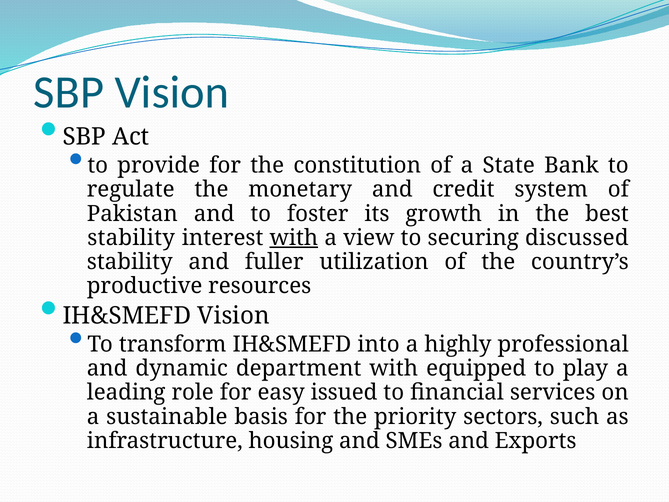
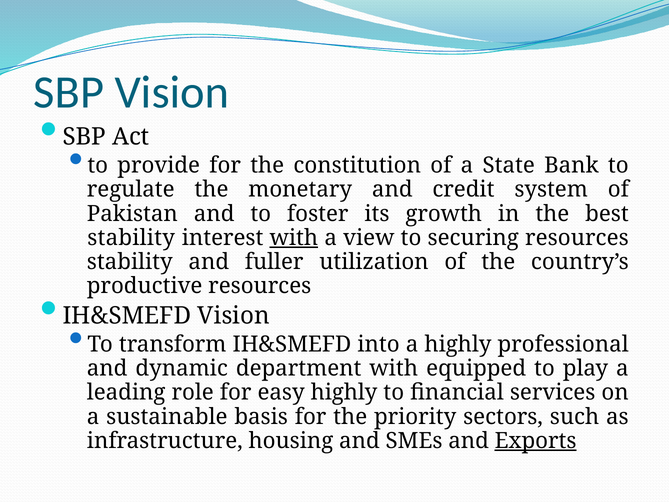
securing discussed: discussed -> resources
easy issued: issued -> highly
Exports underline: none -> present
